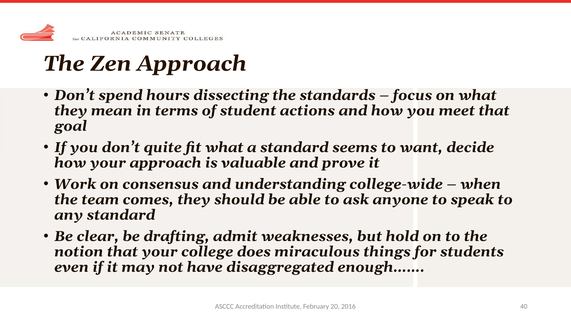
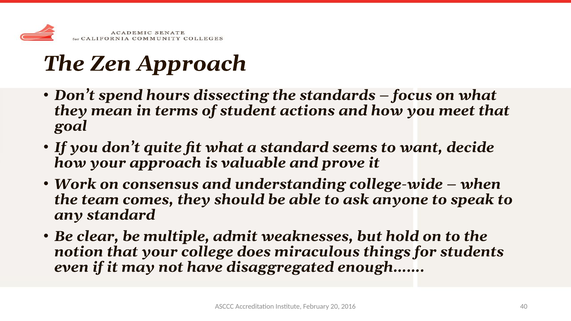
drafting: drafting -> multiple
